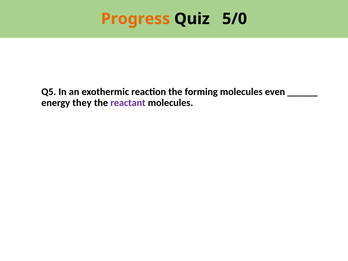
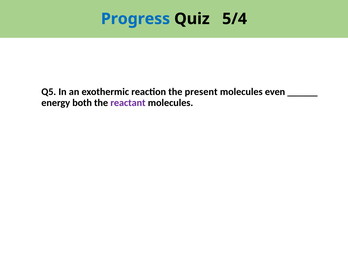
Progress colour: orange -> blue
5/0: 5/0 -> 5/4
forming: forming -> present
they: they -> both
